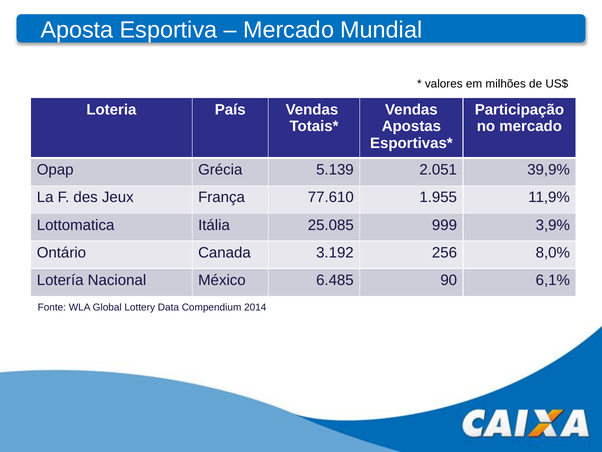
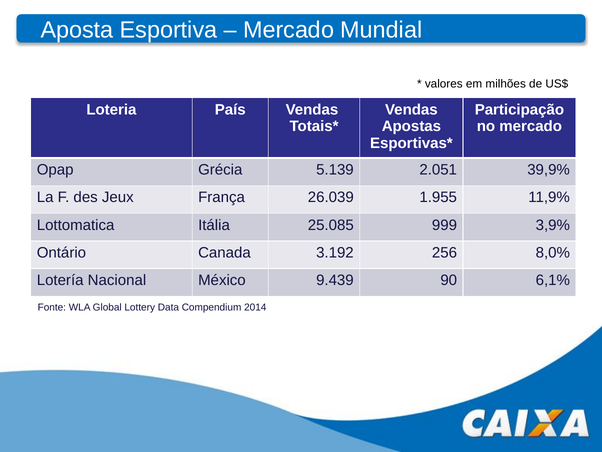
77.610: 77.610 -> 26.039
6.485: 6.485 -> 9.439
